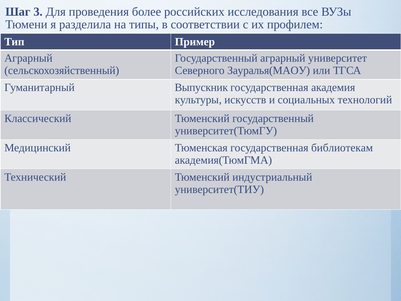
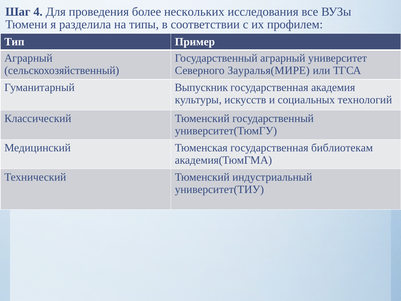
3: 3 -> 4
российских: российских -> нескольких
Зауралья(МАОУ: Зауралья(МАОУ -> Зауралья(МИРЕ
